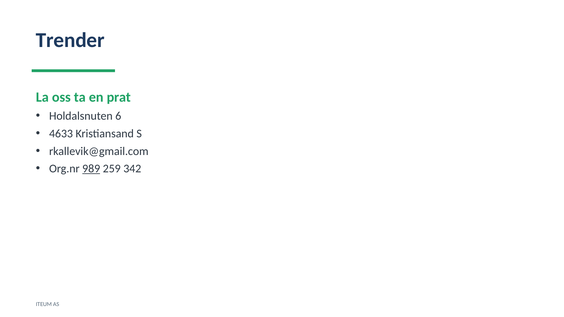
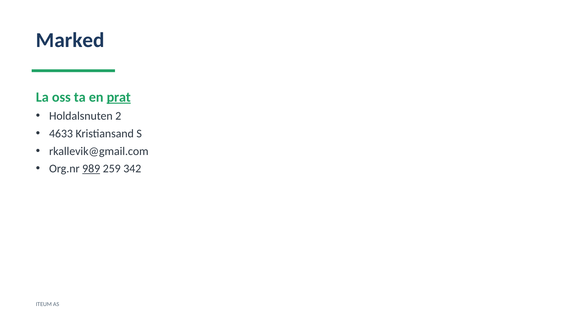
Trender: Trender -> Marked
prat underline: none -> present
6: 6 -> 2
